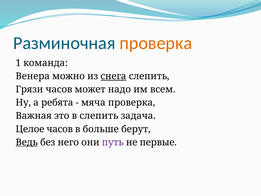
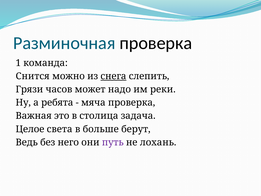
проверка at (156, 43) colour: orange -> black
Венера: Венера -> Снится
всем: всем -> реки
в слепить: слепить -> столица
Целое часов: часов -> света
Ведь underline: present -> none
первые: первые -> лохань
